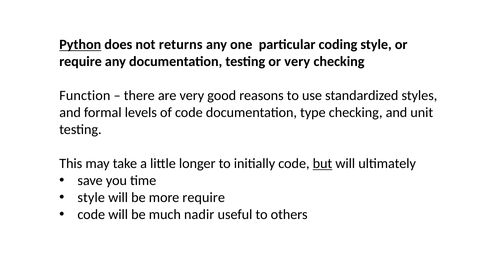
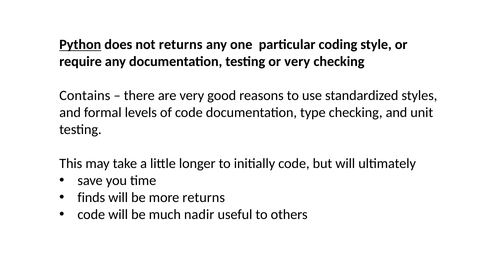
Function: Function -> Contains
but underline: present -> none
style at (91, 197): style -> finds
more require: require -> returns
